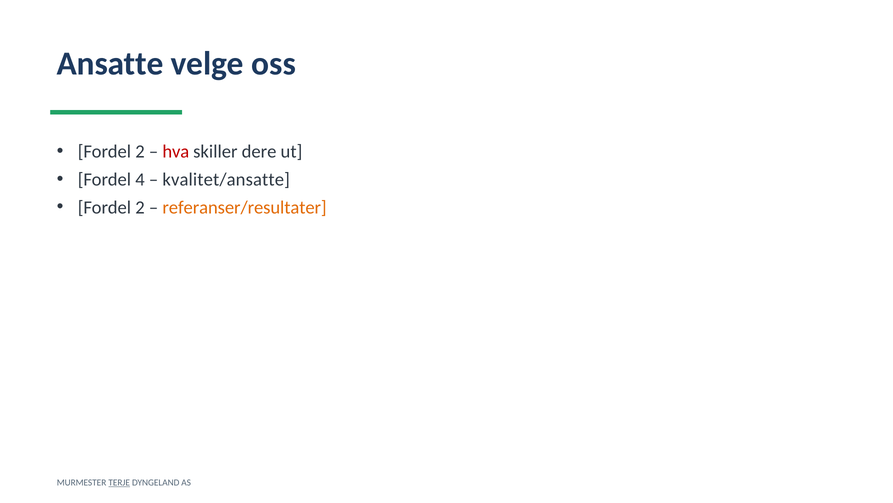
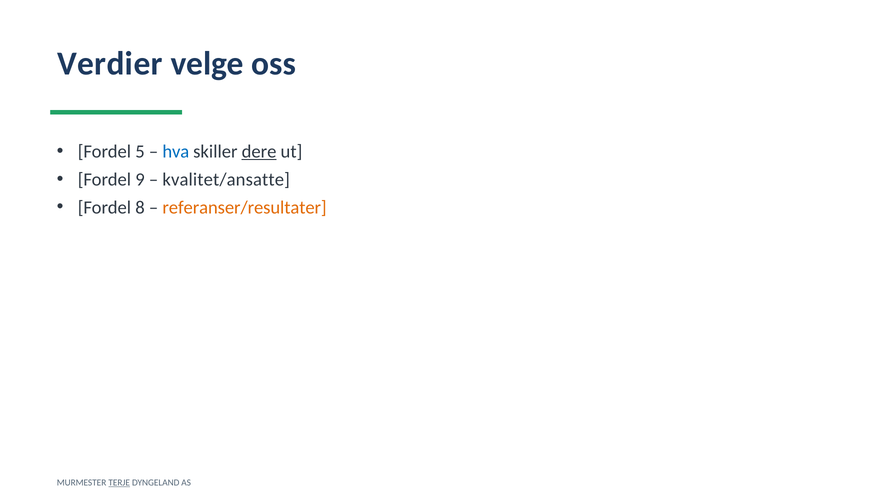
Ansatte: Ansatte -> Verdier
2 at (140, 151): 2 -> 5
hva colour: red -> blue
dere underline: none -> present
4: 4 -> 9
2 at (140, 207): 2 -> 8
